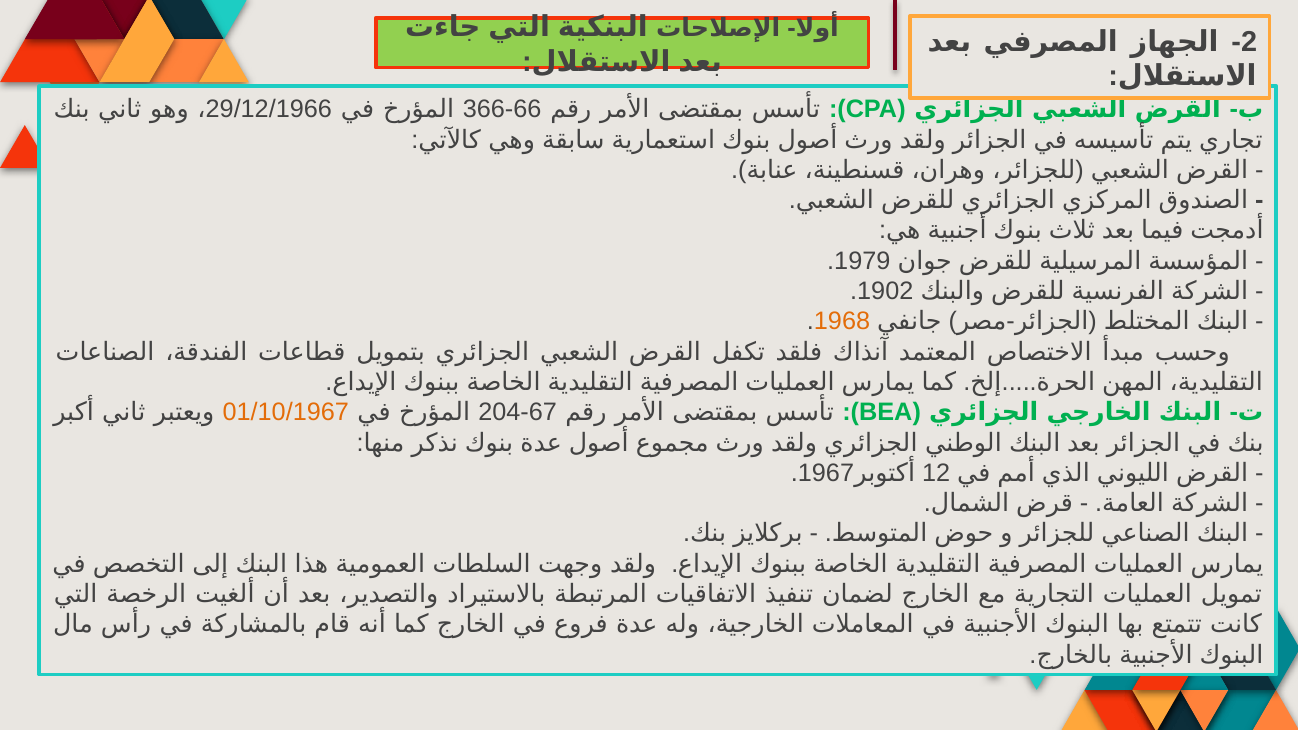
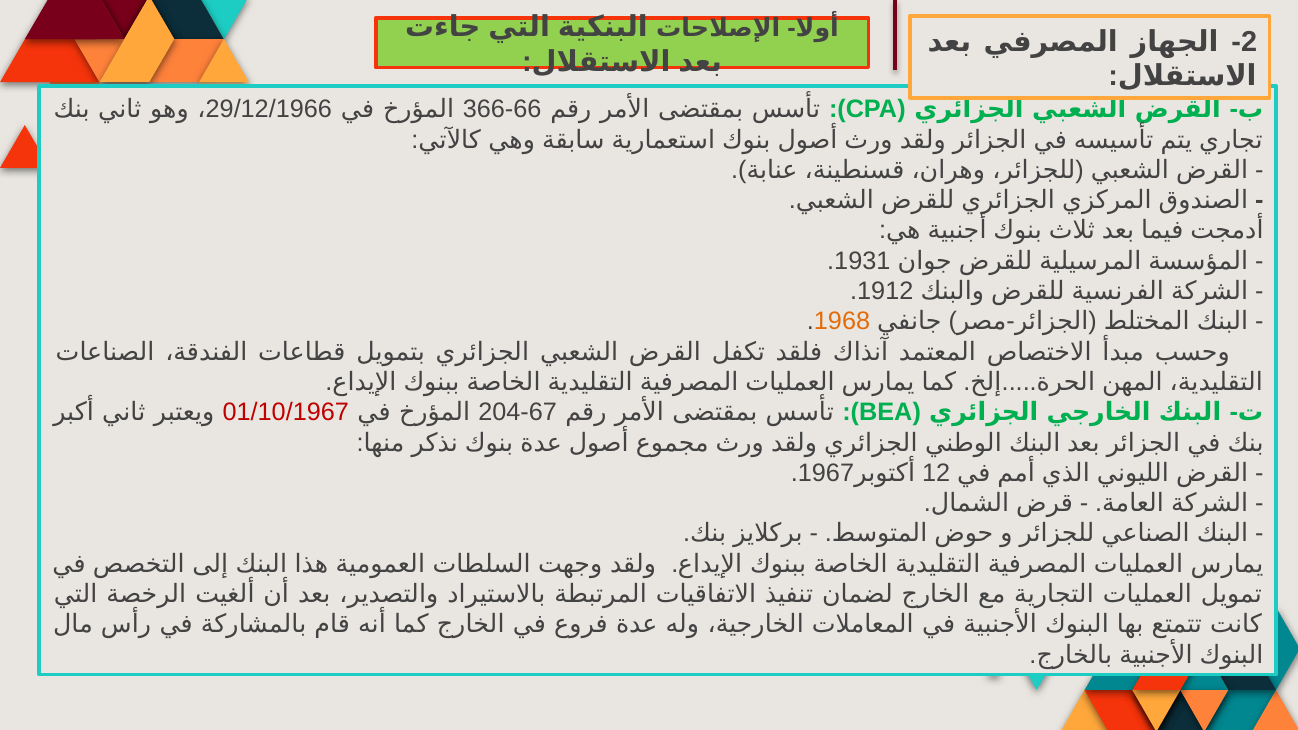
1979: 1979 -> 1931
1902: 1902 -> 1912
01/10/1967 colour: orange -> red
